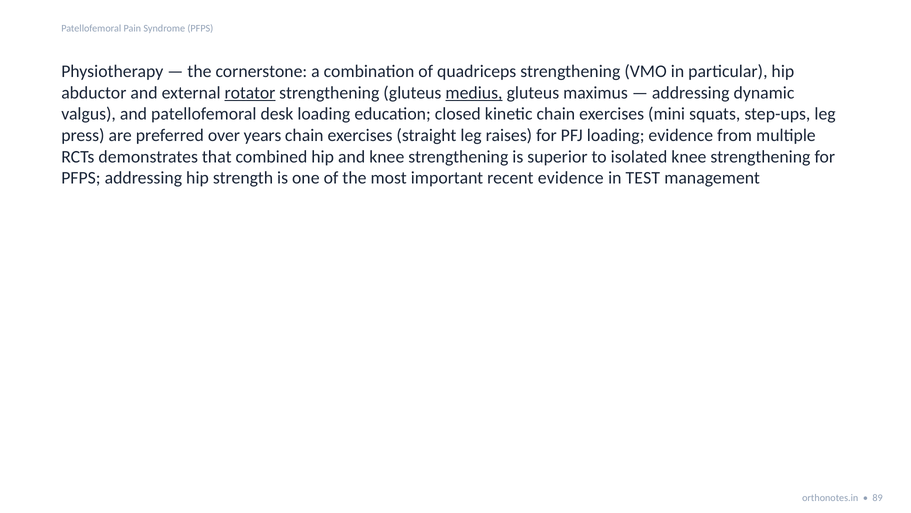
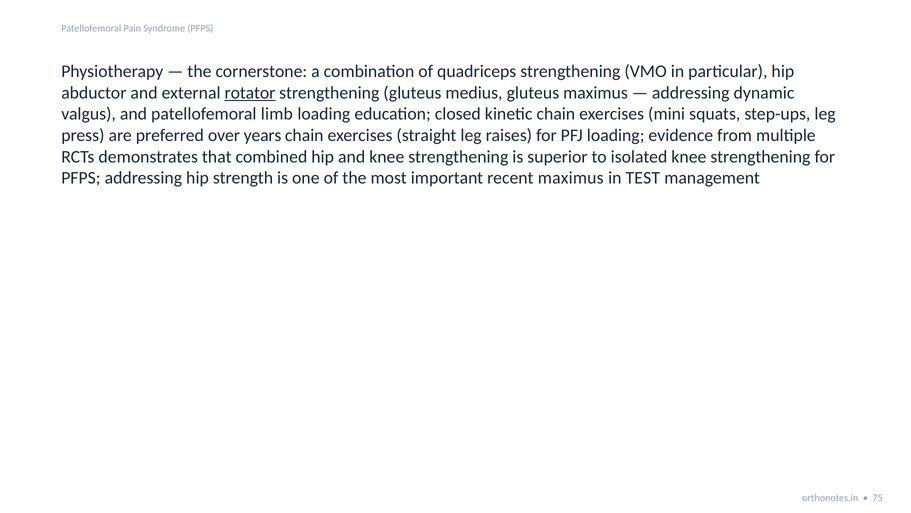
medius underline: present -> none
desk: desk -> limb
recent evidence: evidence -> maximus
89: 89 -> 75
